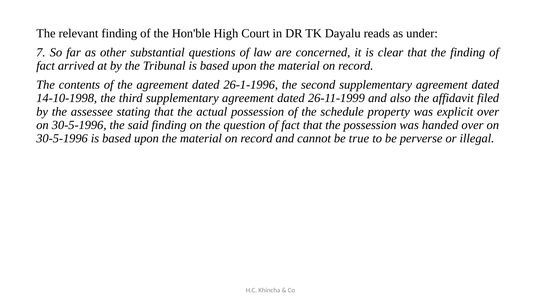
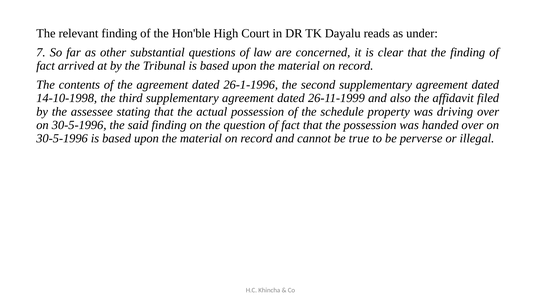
explicit: explicit -> driving
